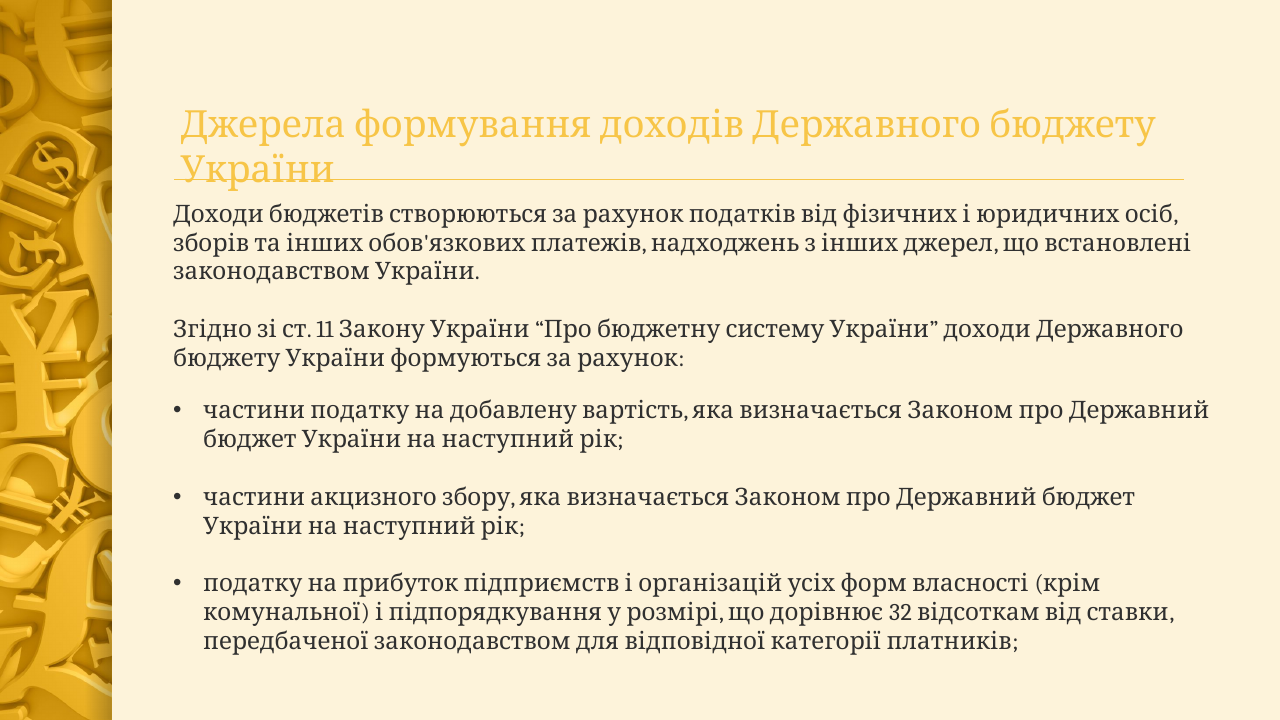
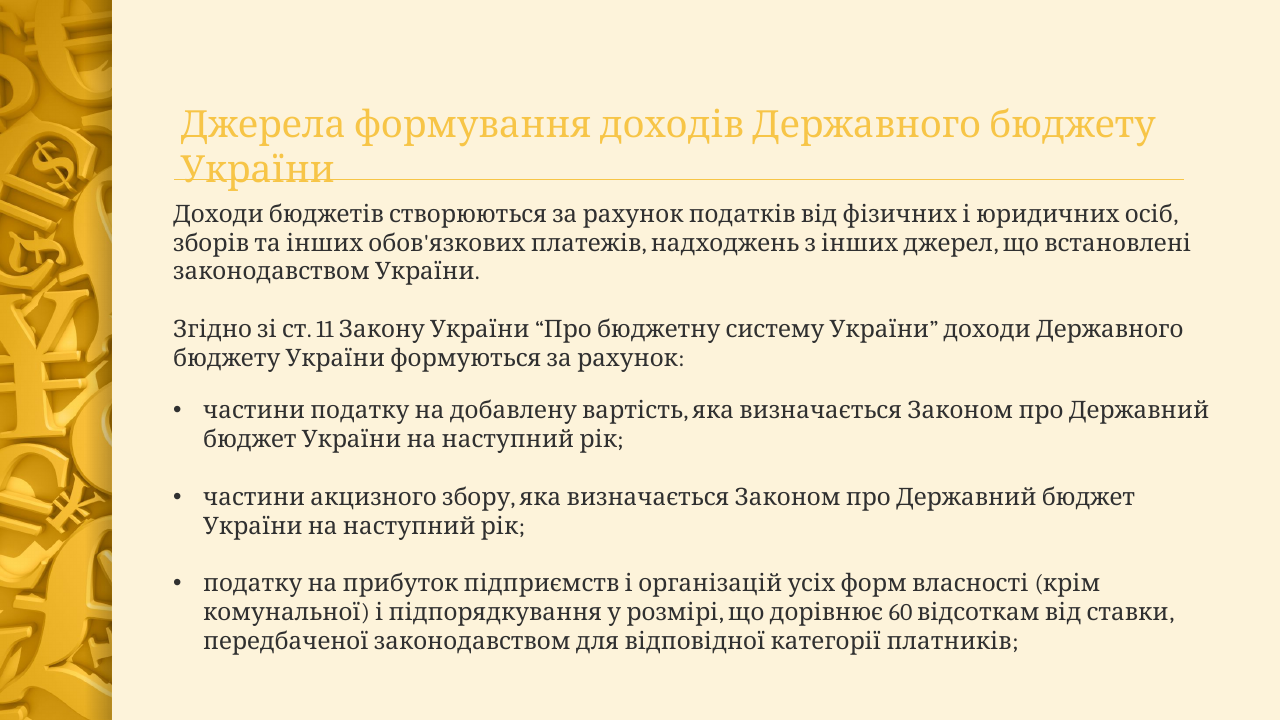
32: 32 -> 60
